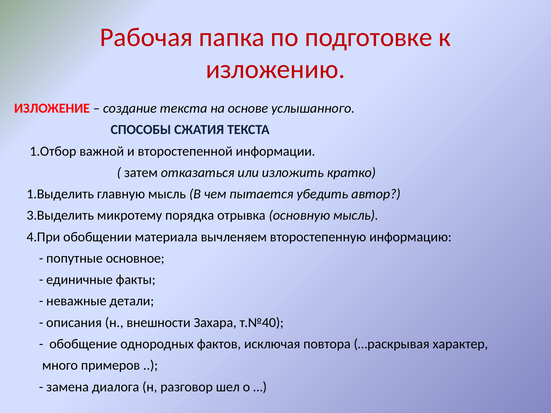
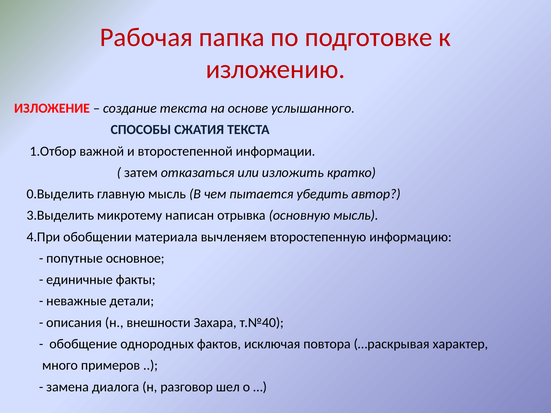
1.Выделить: 1.Выделить -> 0.Выделить
порядка: порядка -> написан
